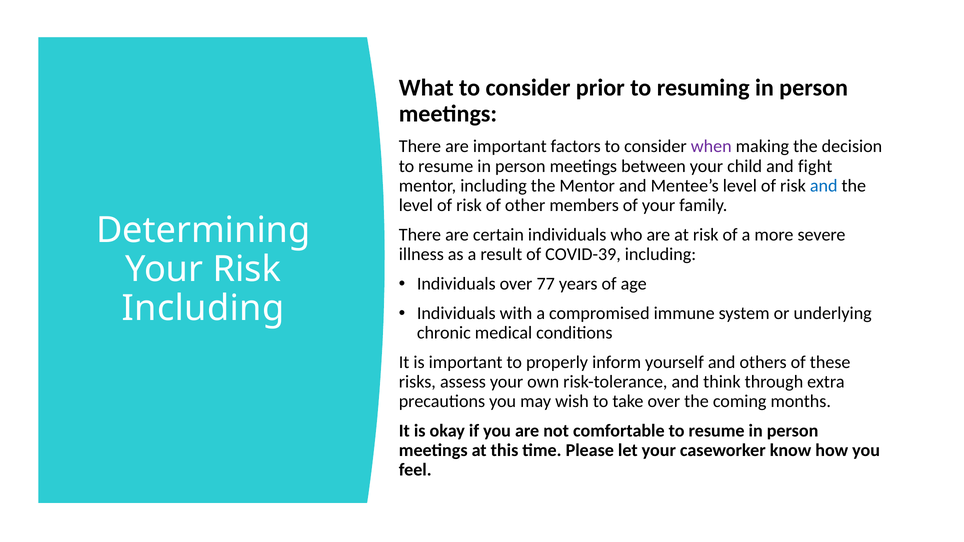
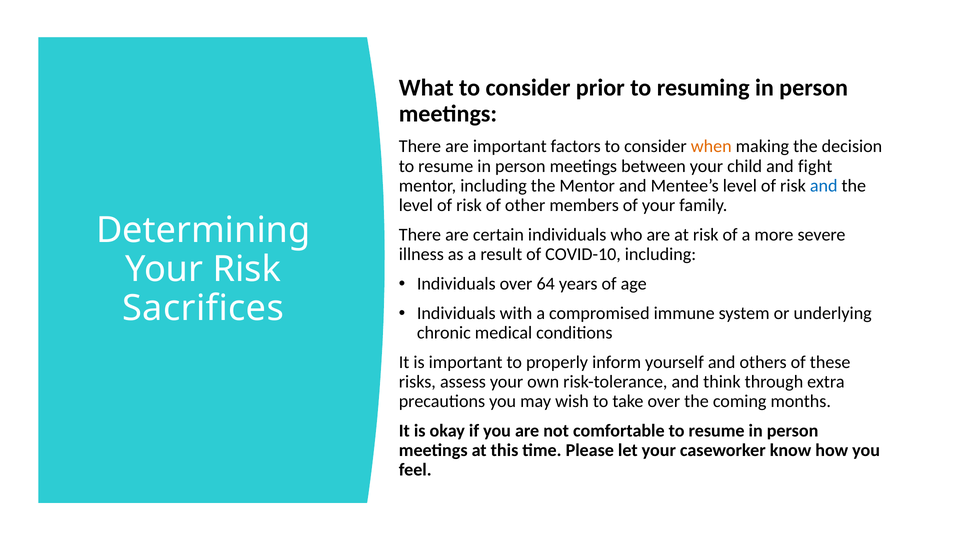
when colour: purple -> orange
COVID-39: COVID-39 -> COVID-10
77: 77 -> 64
Including at (203, 308): Including -> Sacrifices
